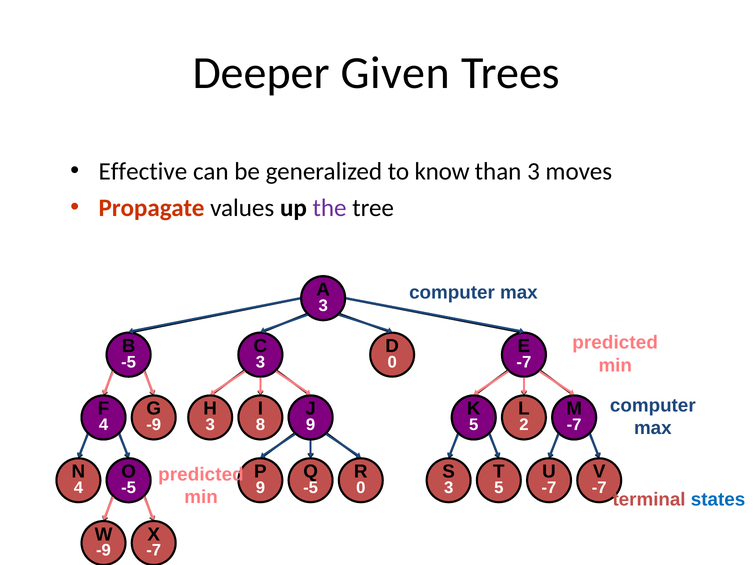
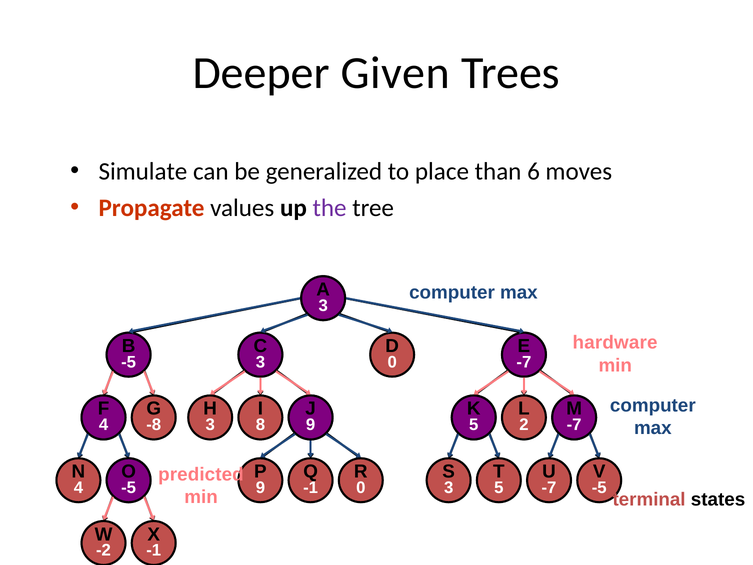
Effective: Effective -> Simulate
know: know -> place
than 3: 3 -> 6
predicted at (615, 343): predicted -> hardware
-9 at (154, 425): -9 -> -8
-5 at (311, 487): -5 -> -1
-7 at (599, 487): -7 -> -5
states colour: blue -> black
-9 at (104, 550): -9 -> -2
-7 at (154, 550): -7 -> -1
